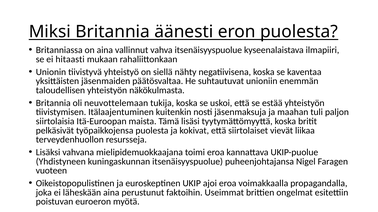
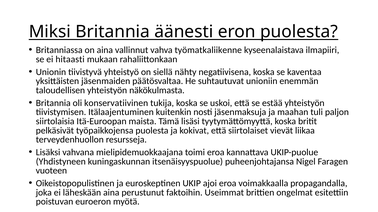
vahva itsenäisyyspuolue: itsenäisyyspuolue -> työmatkaliikenne
neuvottelemaan: neuvottelemaan -> konservatiivinen
